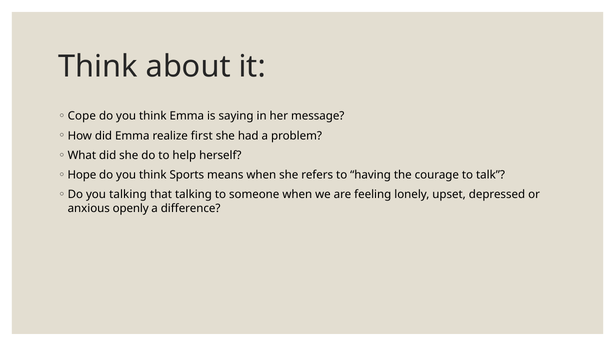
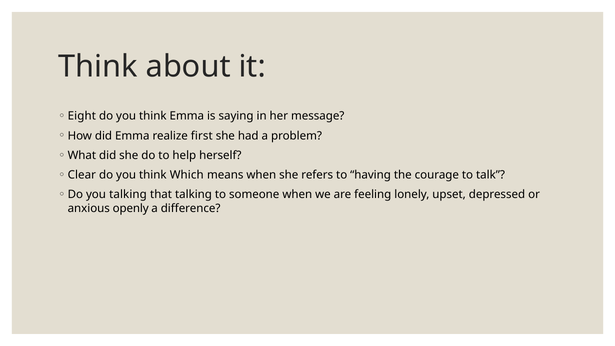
Cope: Cope -> Eight
Hope: Hope -> Clear
Sports: Sports -> Which
